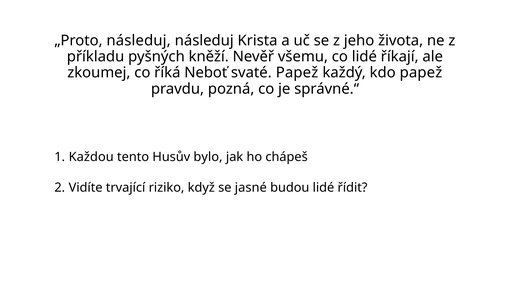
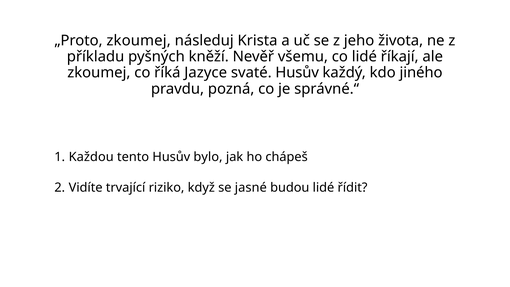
„Proto následuj: následuj -> zkoumej
Neboť: Neboť -> Jazyce
svaté Papež: Papež -> Husův
kdo papež: papež -> jiného
